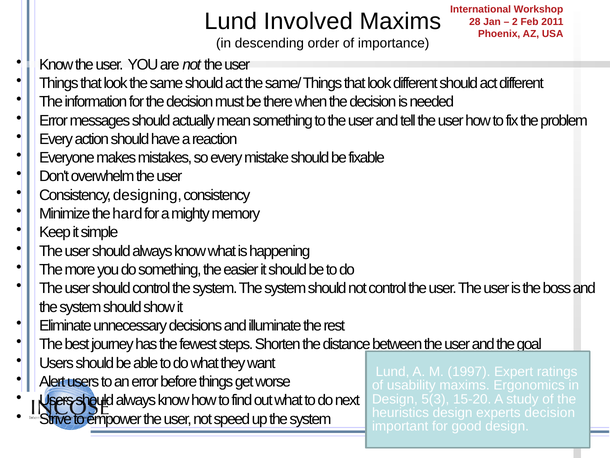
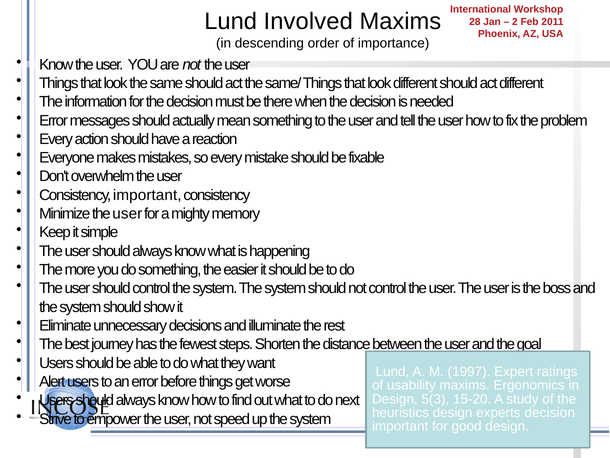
Consistency designing: designing -> important
Minimize the hard: hard -> user
